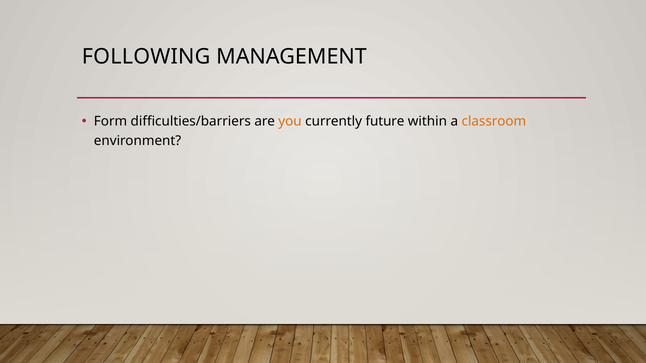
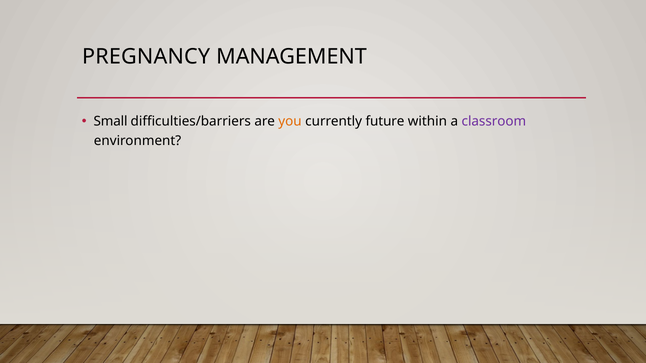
FOLLOWING: FOLLOWING -> PREGNANCY
Form: Form -> Small
classroom colour: orange -> purple
